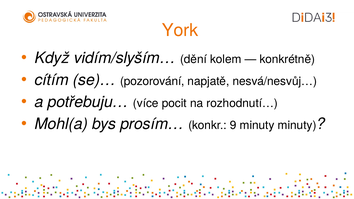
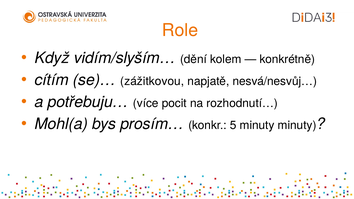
York: York -> Role
pozorování: pozorování -> zážitkovou
9: 9 -> 5
